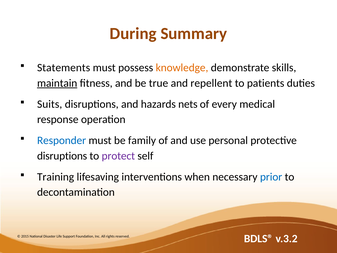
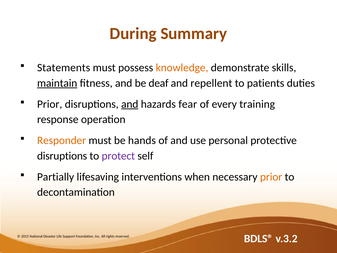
true: true -> deaf
Suits at (50, 104): Suits -> Prior
and at (130, 104) underline: none -> present
nets: nets -> fear
medical: medical -> training
Responder colour: blue -> orange
family: family -> hands
Training: Training -> Partially
prior at (271, 177) colour: blue -> orange
